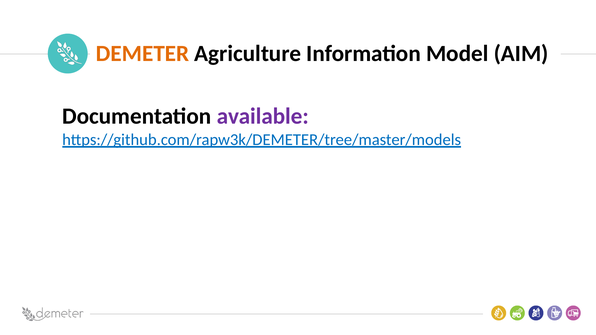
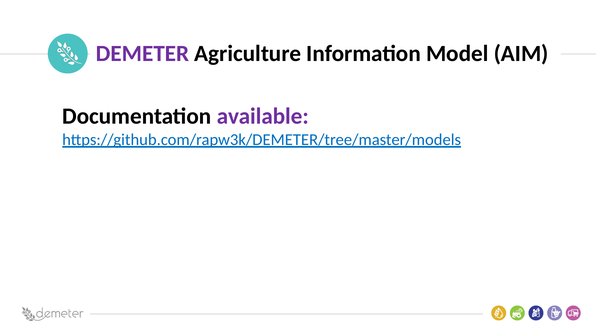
DEMETER colour: orange -> purple
